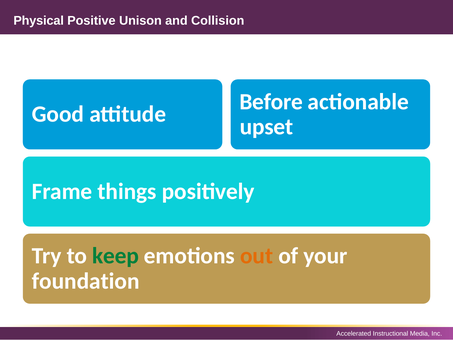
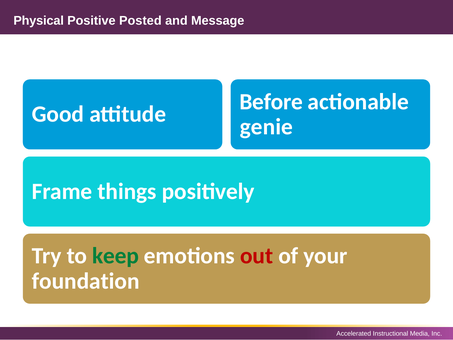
Unison: Unison -> Posted
Collision: Collision -> Message
upset: upset -> genie
out colour: orange -> red
